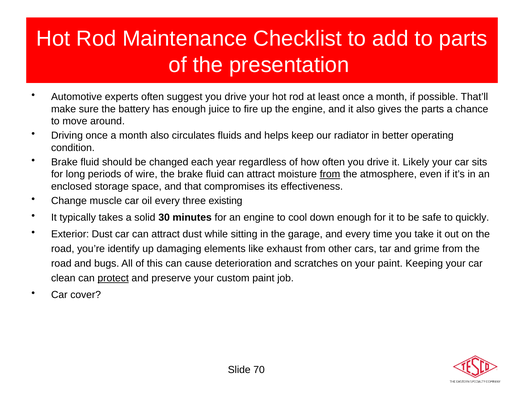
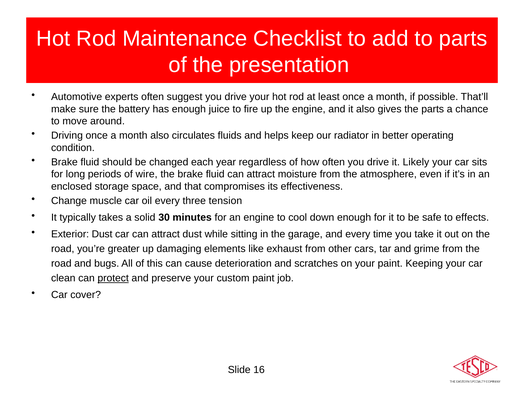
from at (330, 174) underline: present -> none
existing: existing -> tension
quickly: quickly -> effects
identify: identify -> greater
70: 70 -> 16
